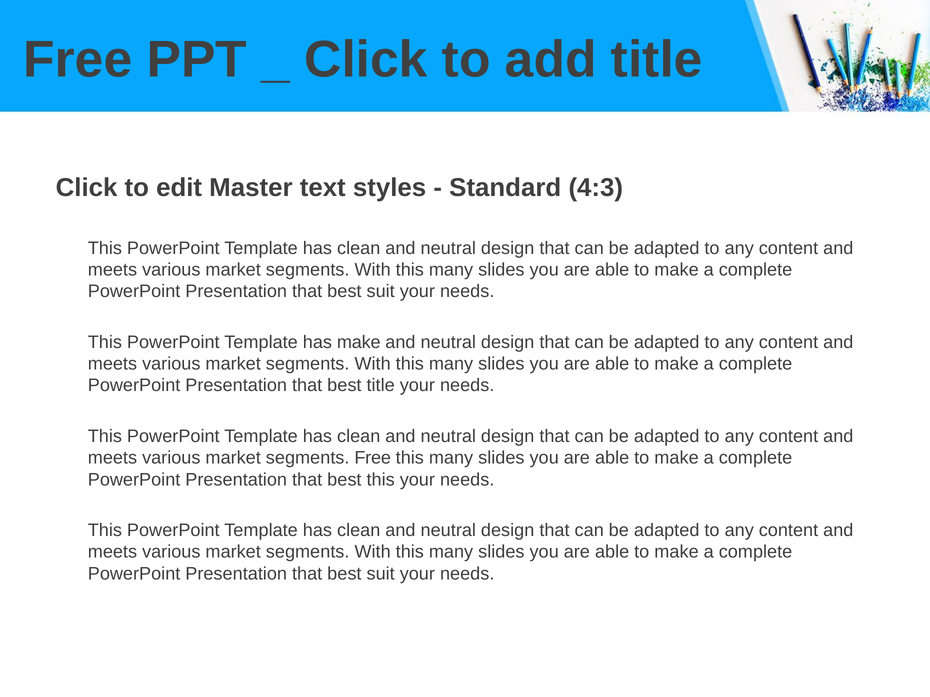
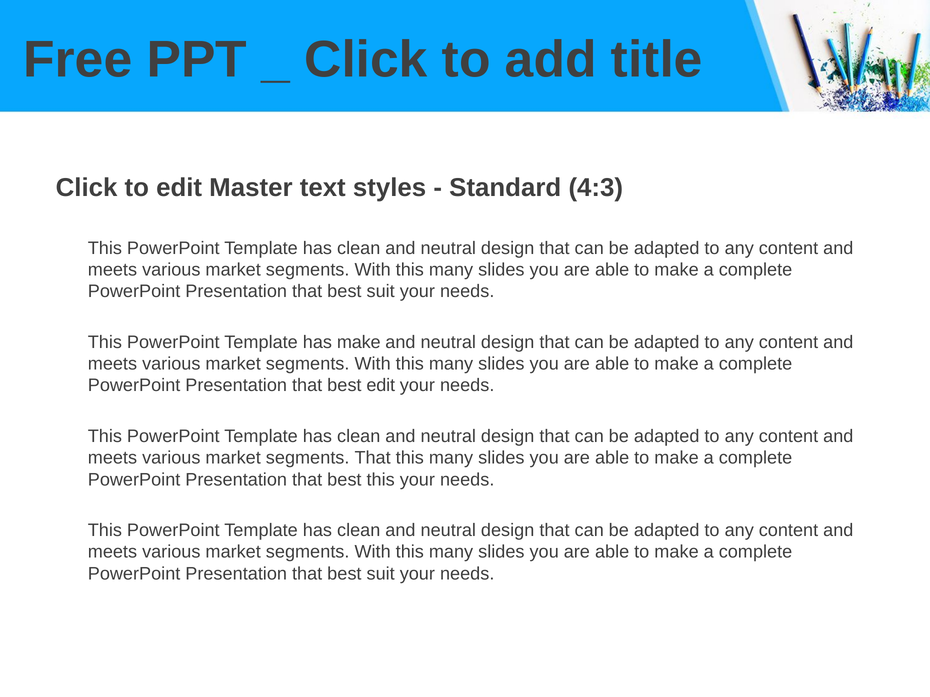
best title: title -> edit
segments Free: Free -> That
